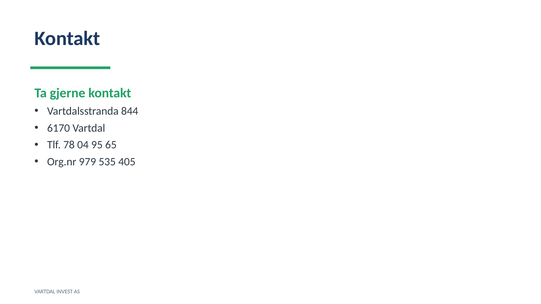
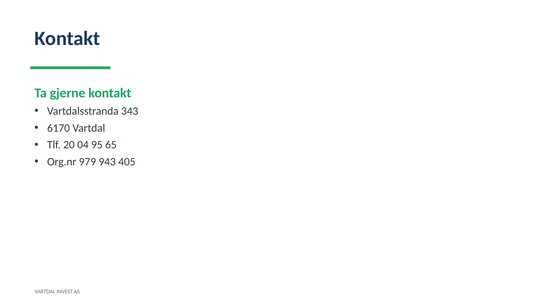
844: 844 -> 343
78: 78 -> 20
535: 535 -> 943
